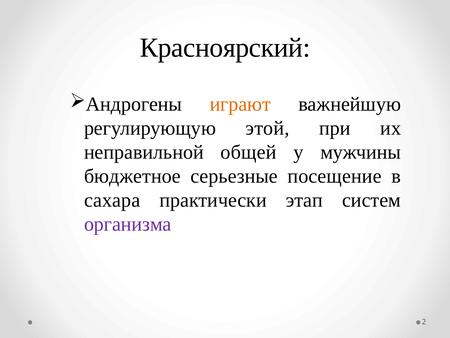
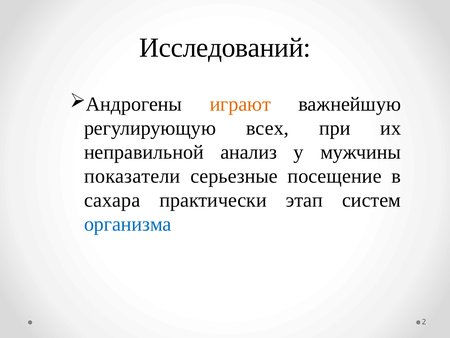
Красноярский: Красноярский -> Исследований
этой: этой -> всех
общей: общей -> анализ
бюджетное: бюджетное -> показатели
организма colour: purple -> blue
